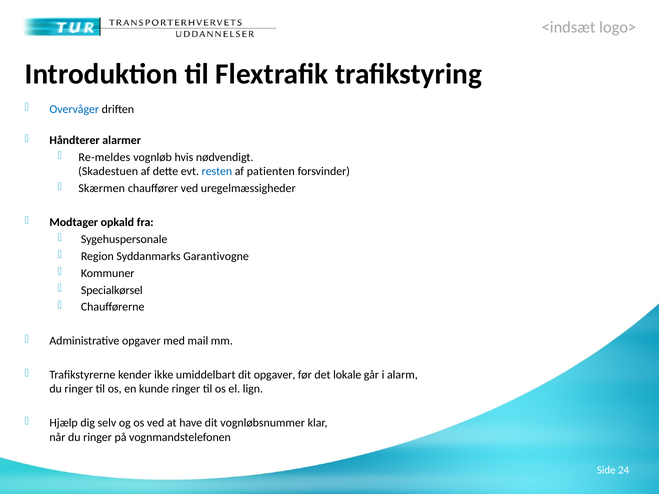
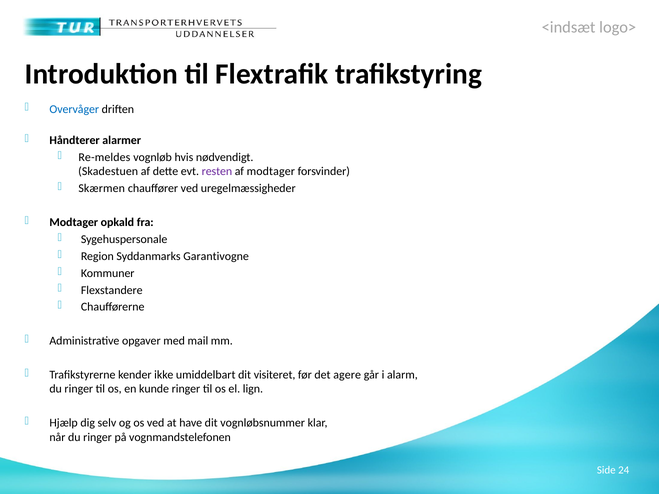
resten colour: blue -> purple
af patienten: patienten -> modtager
Specialkørsel: Specialkørsel -> Flexstandere
dit opgaver: opgaver -> visiteret
lokale: lokale -> agere
